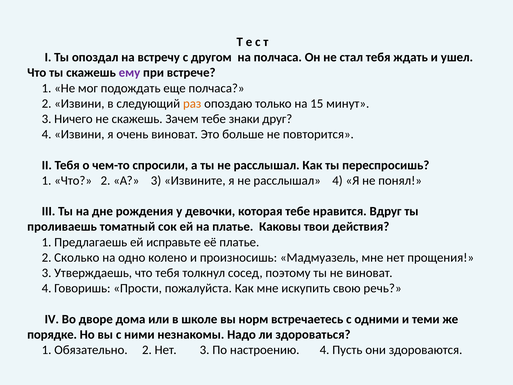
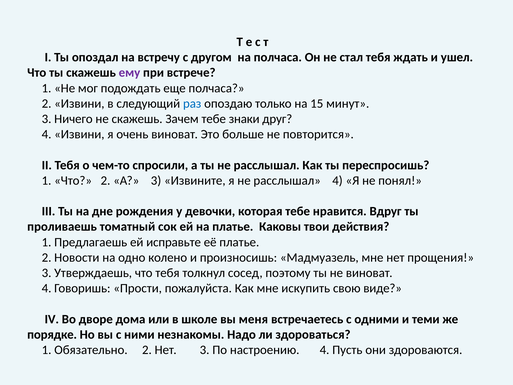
раз colour: orange -> blue
Сколько: Сколько -> Новости
речь: речь -> виде
норм: норм -> меня
